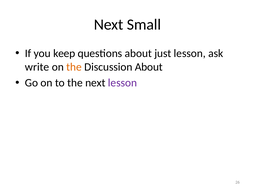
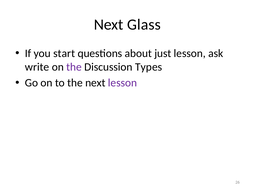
Small: Small -> Glass
keep: keep -> start
the at (74, 67) colour: orange -> purple
Discussion About: About -> Types
